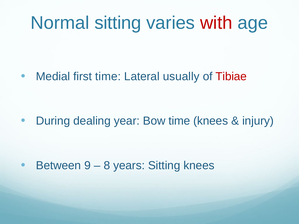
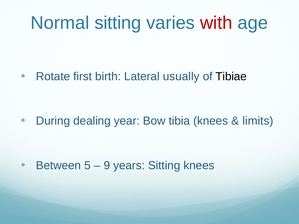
Medial: Medial -> Rotate
first time: time -> birth
Tibiae colour: red -> black
Bow time: time -> tibia
injury: injury -> limits
9: 9 -> 5
8: 8 -> 9
